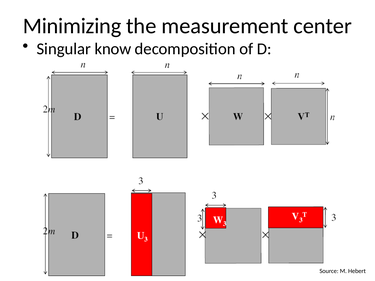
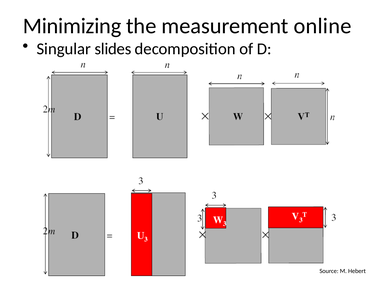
center: center -> online
know: know -> slides
